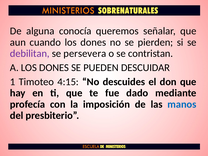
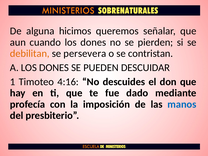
conocía: conocía -> hicimos
debilitan colour: purple -> orange
4:15: 4:15 -> 4:16
